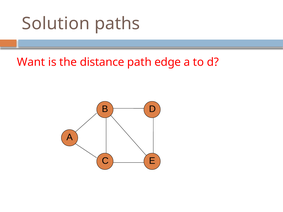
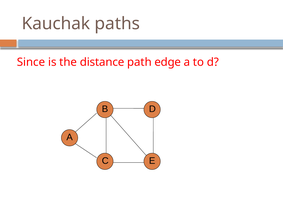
Solution: Solution -> Kauchak
Want: Want -> Since
